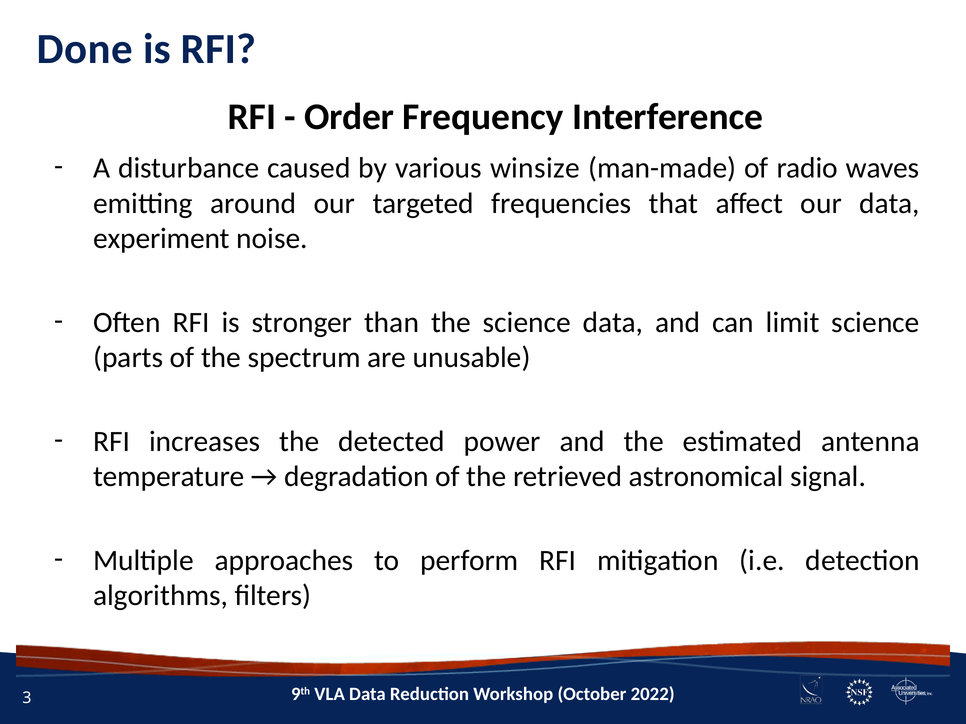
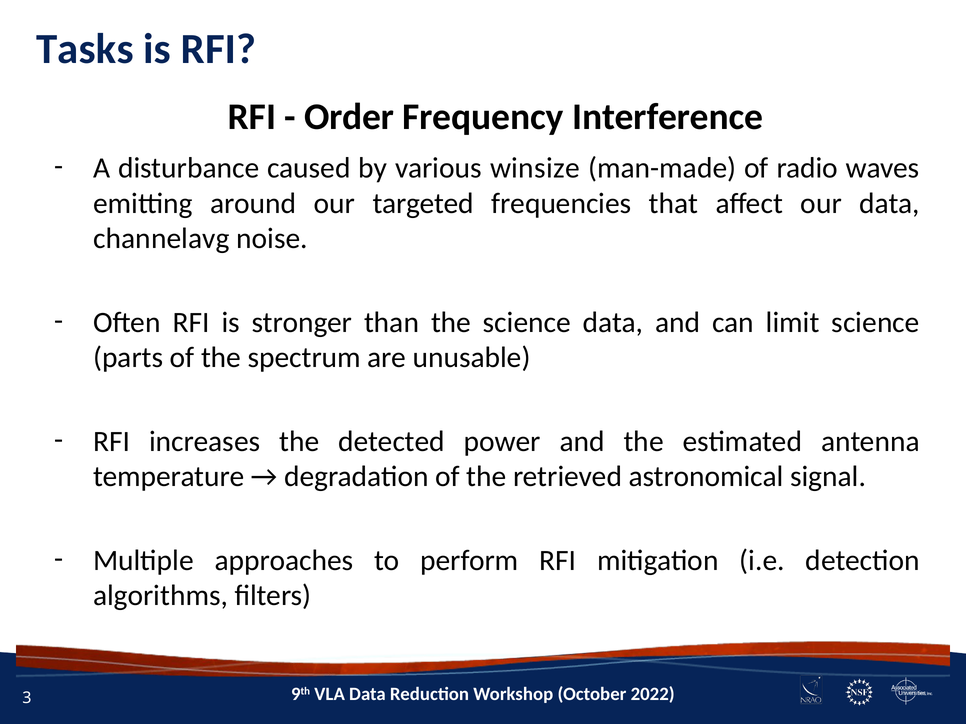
Done: Done -> Tasks
experiment: experiment -> channelavg
